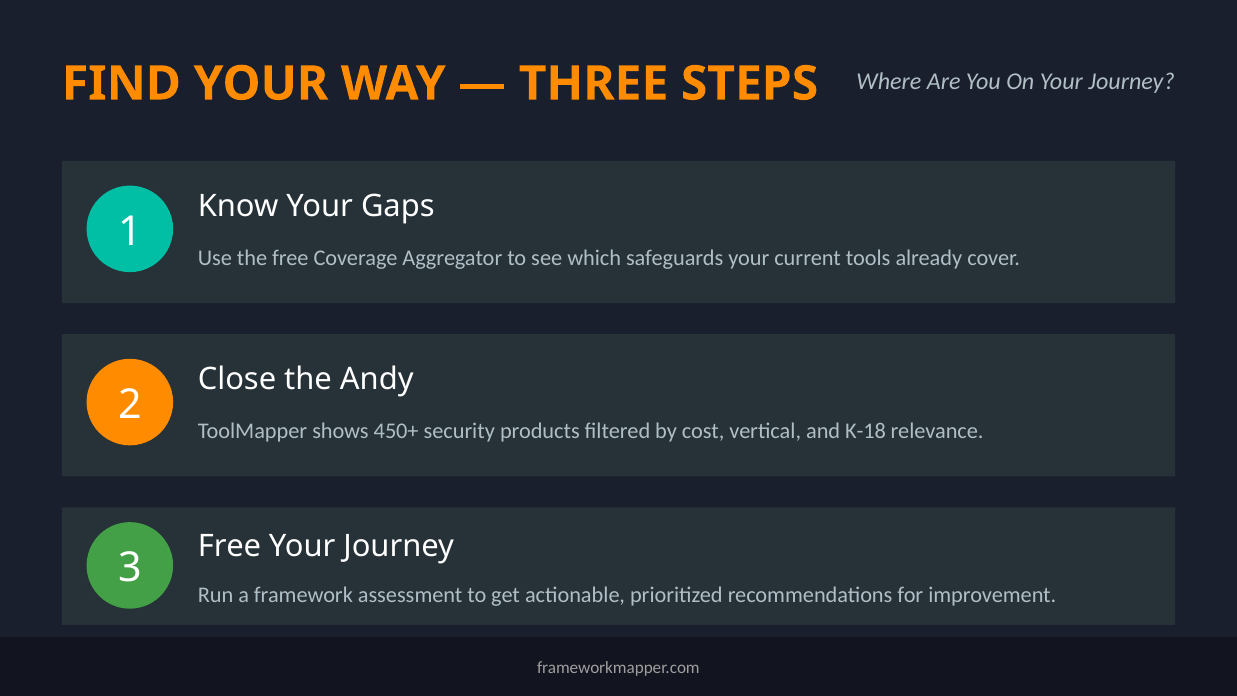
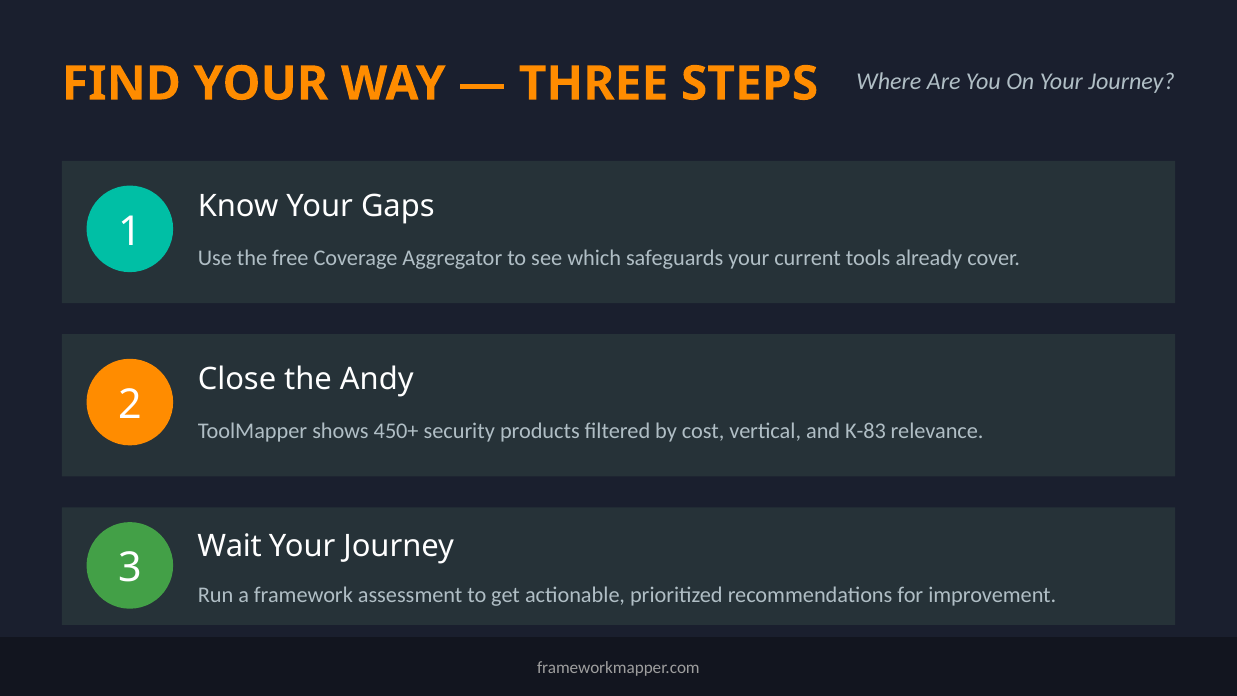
K-18: K-18 -> K-83
Free at (229, 546): Free -> Wait
